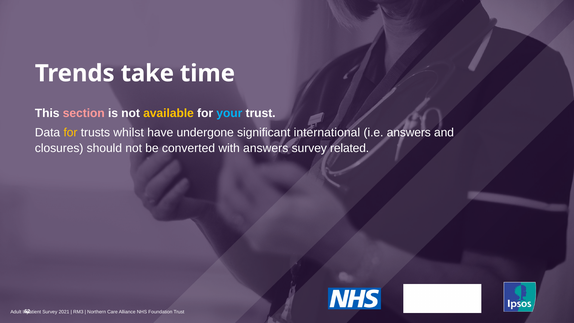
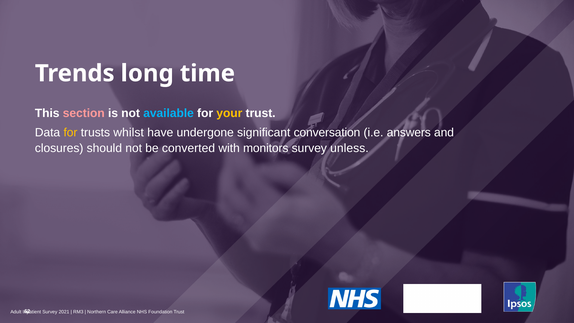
take: take -> long
available colour: yellow -> light blue
your colour: light blue -> yellow
international: international -> conversation
with answers: answers -> monitors
related: related -> unless
